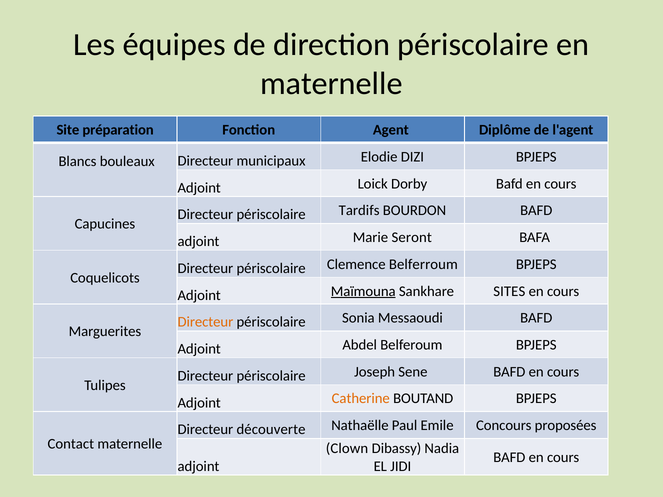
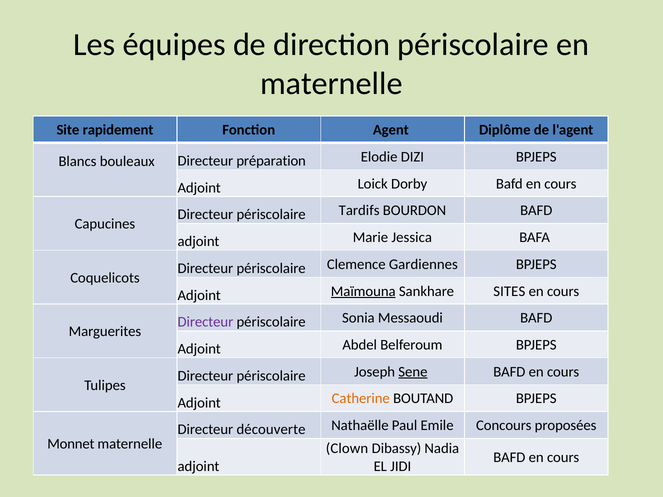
préparation: préparation -> rapidement
municipaux: municipaux -> préparation
Seront: Seront -> Jessica
Belferroum: Belferroum -> Gardiennes
Directeur at (205, 322) colour: orange -> purple
Sene underline: none -> present
Contact: Contact -> Monnet
